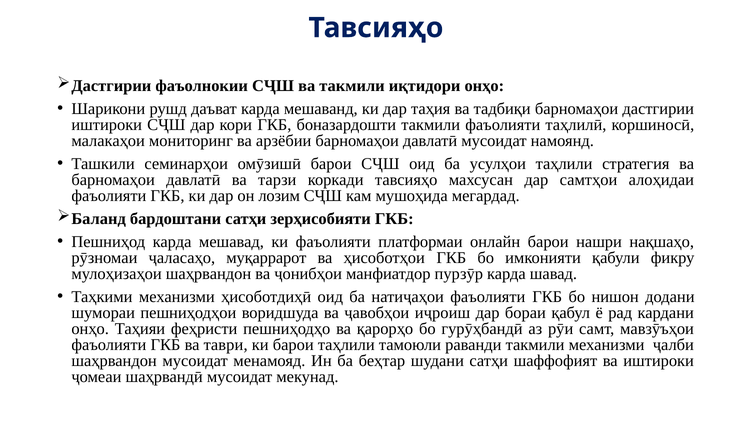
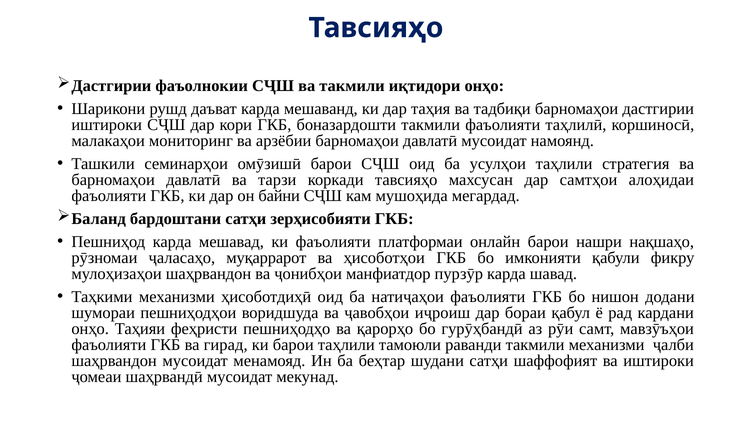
лозим: лозим -> байни
таври: таври -> гирад
